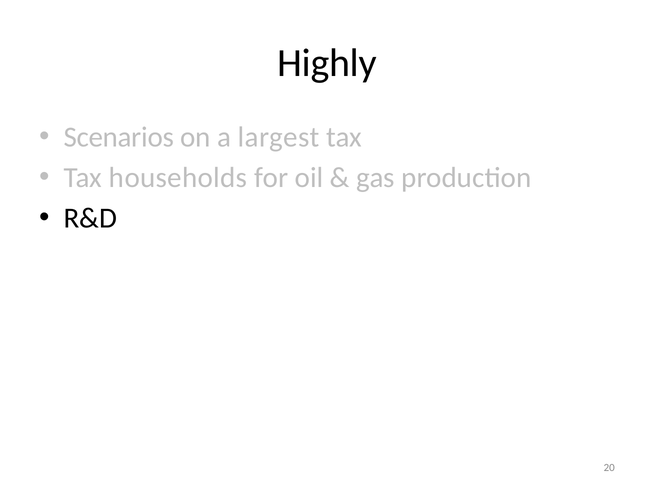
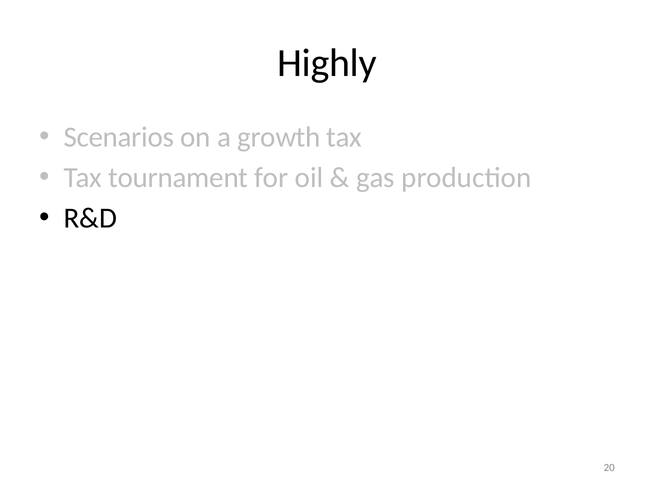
largest: largest -> growth
households: households -> tournament
